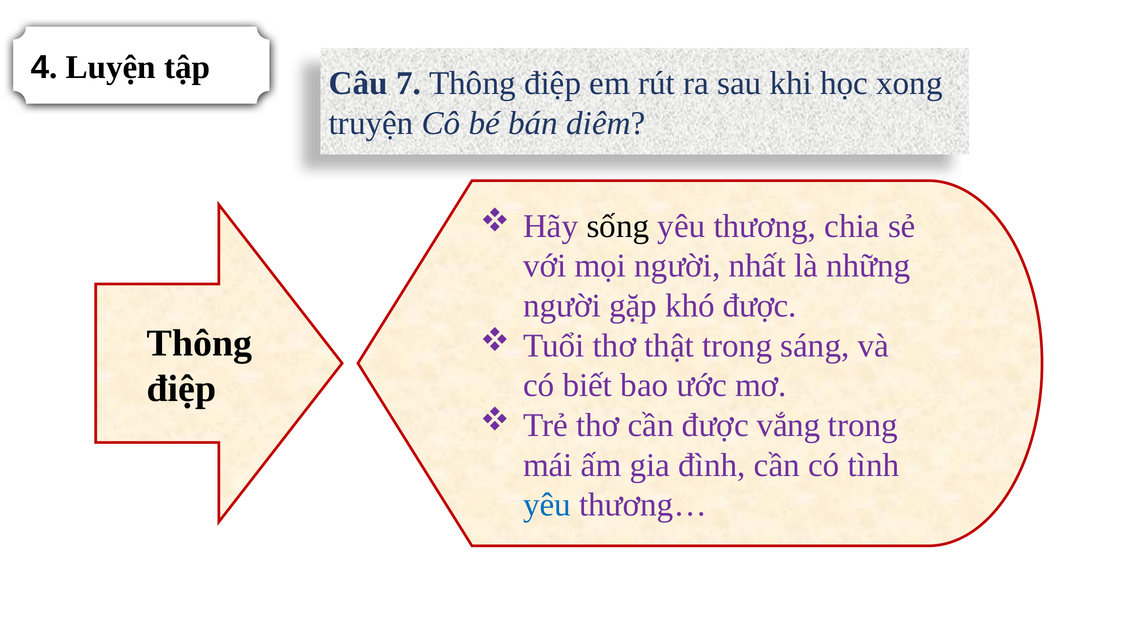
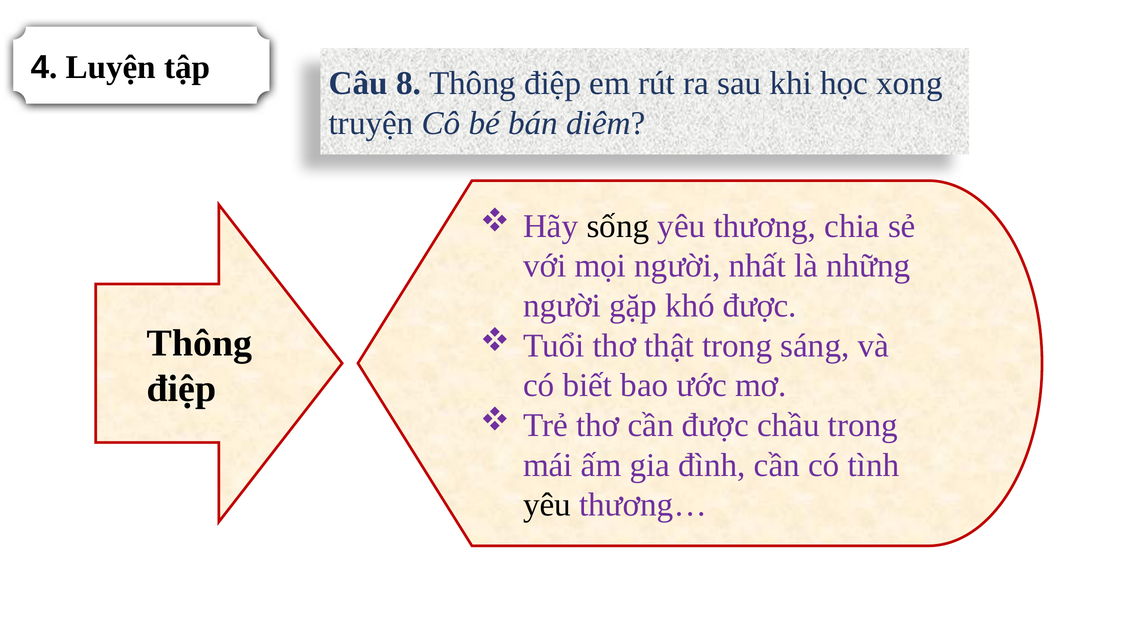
7: 7 -> 8
vắng: vắng -> chầu
yêu at (547, 506) colour: blue -> black
